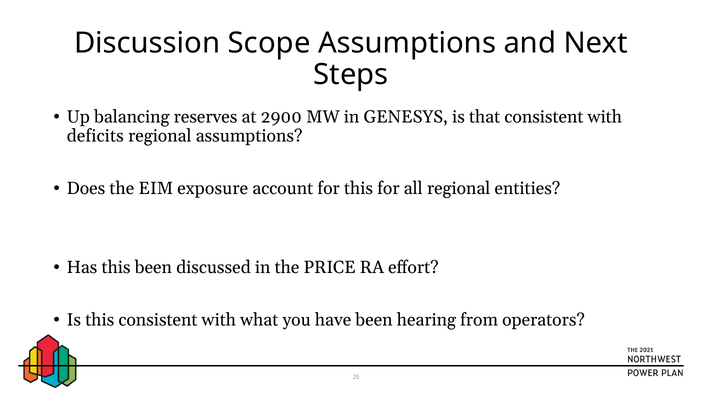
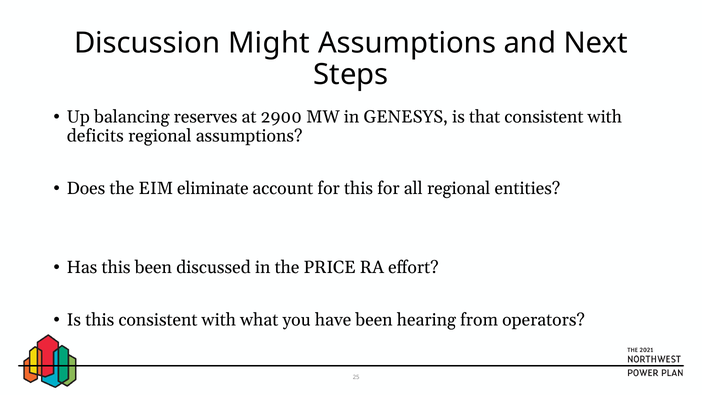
Scope: Scope -> Might
exposure: exposure -> eliminate
